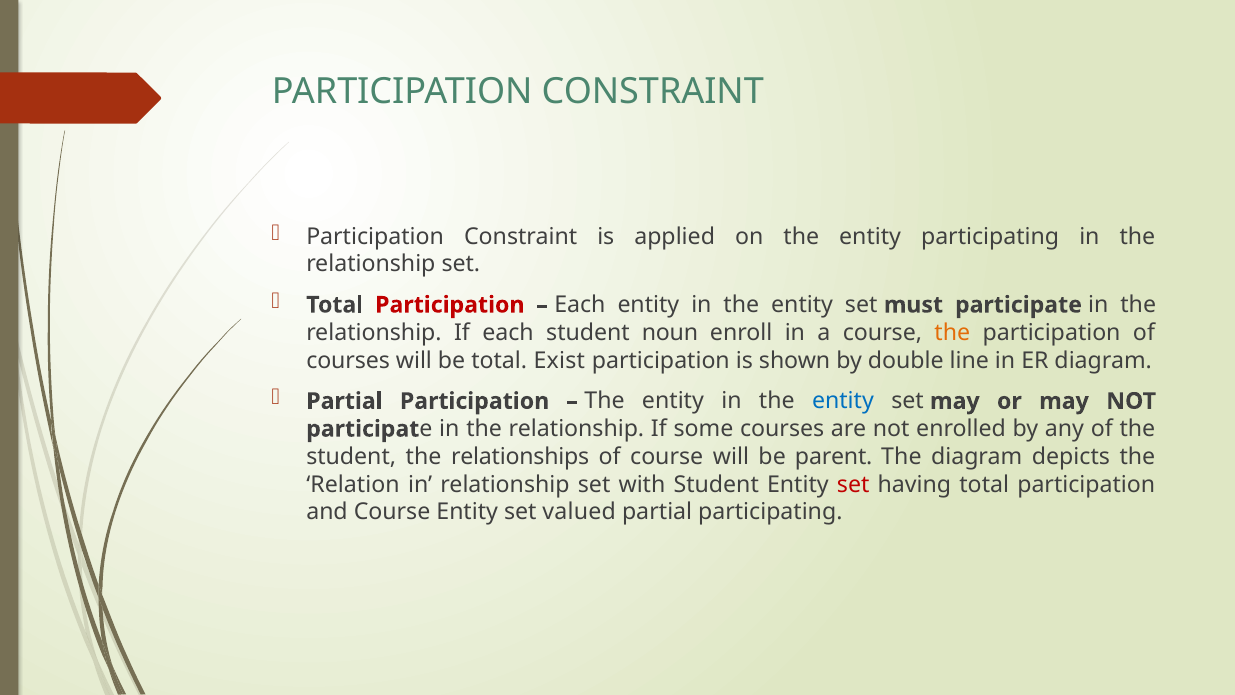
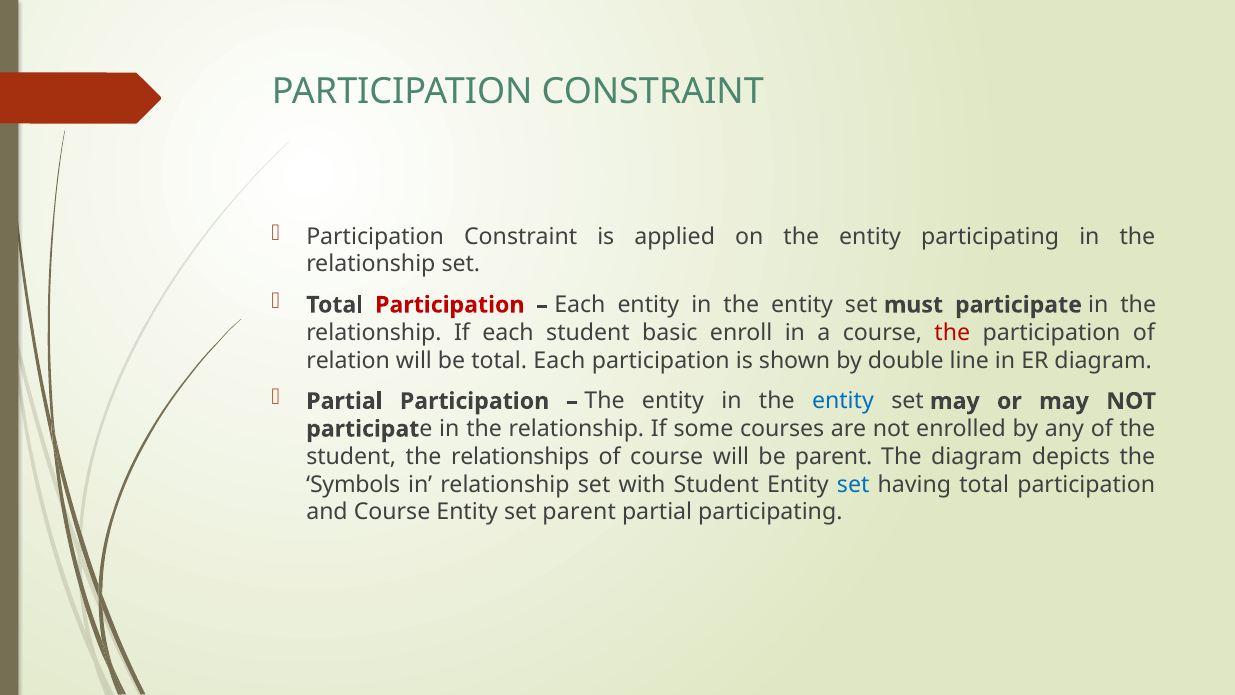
noun: noun -> basic
the at (952, 333) colour: orange -> red
courses at (348, 360): courses -> relation
total Exist: Exist -> Each
Relation: Relation -> Symbols
set at (853, 484) colour: red -> blue
set valued: valued -> parent
